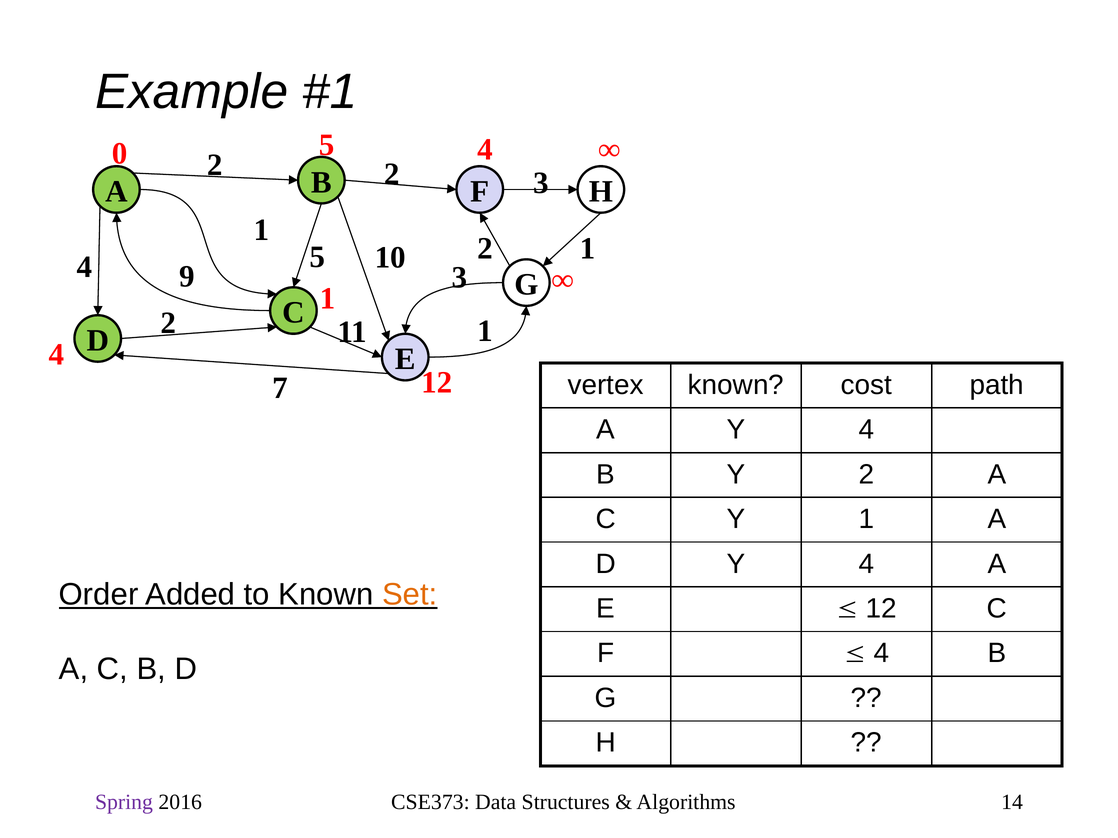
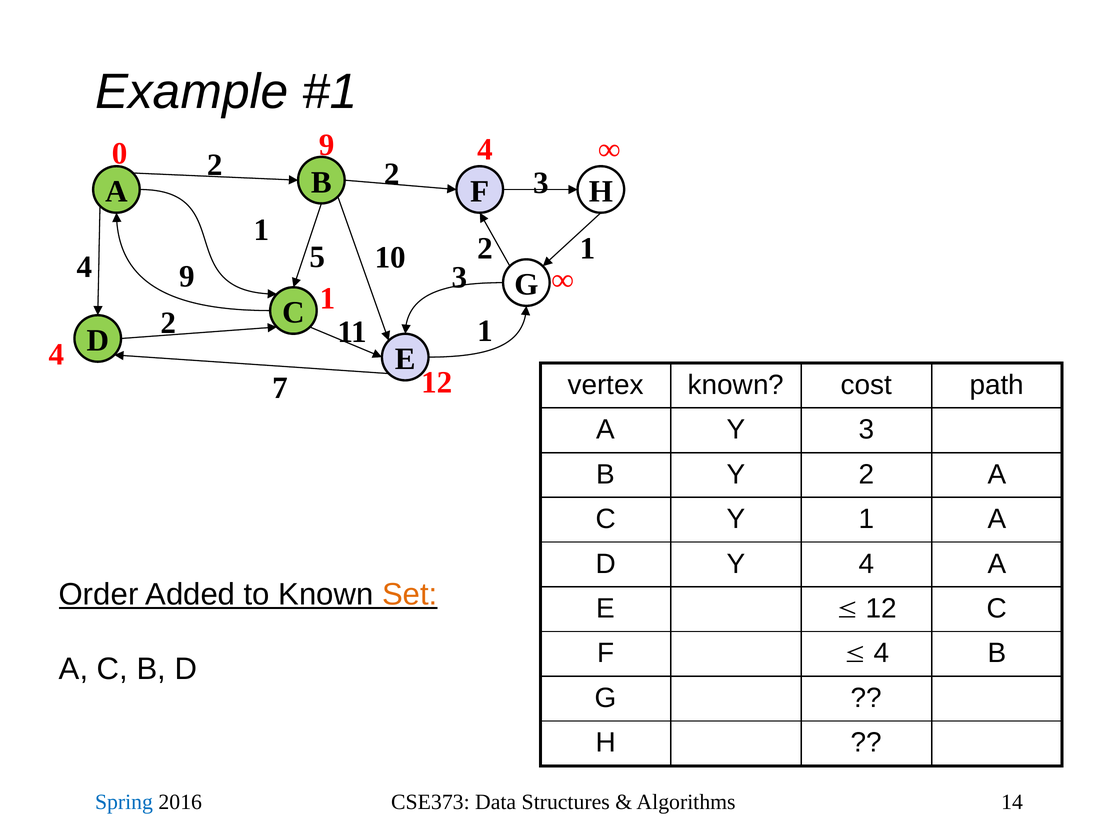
0 5: 5 -> 9
A Y 4: 4 -> 3
Spring colour: purple -> blue
